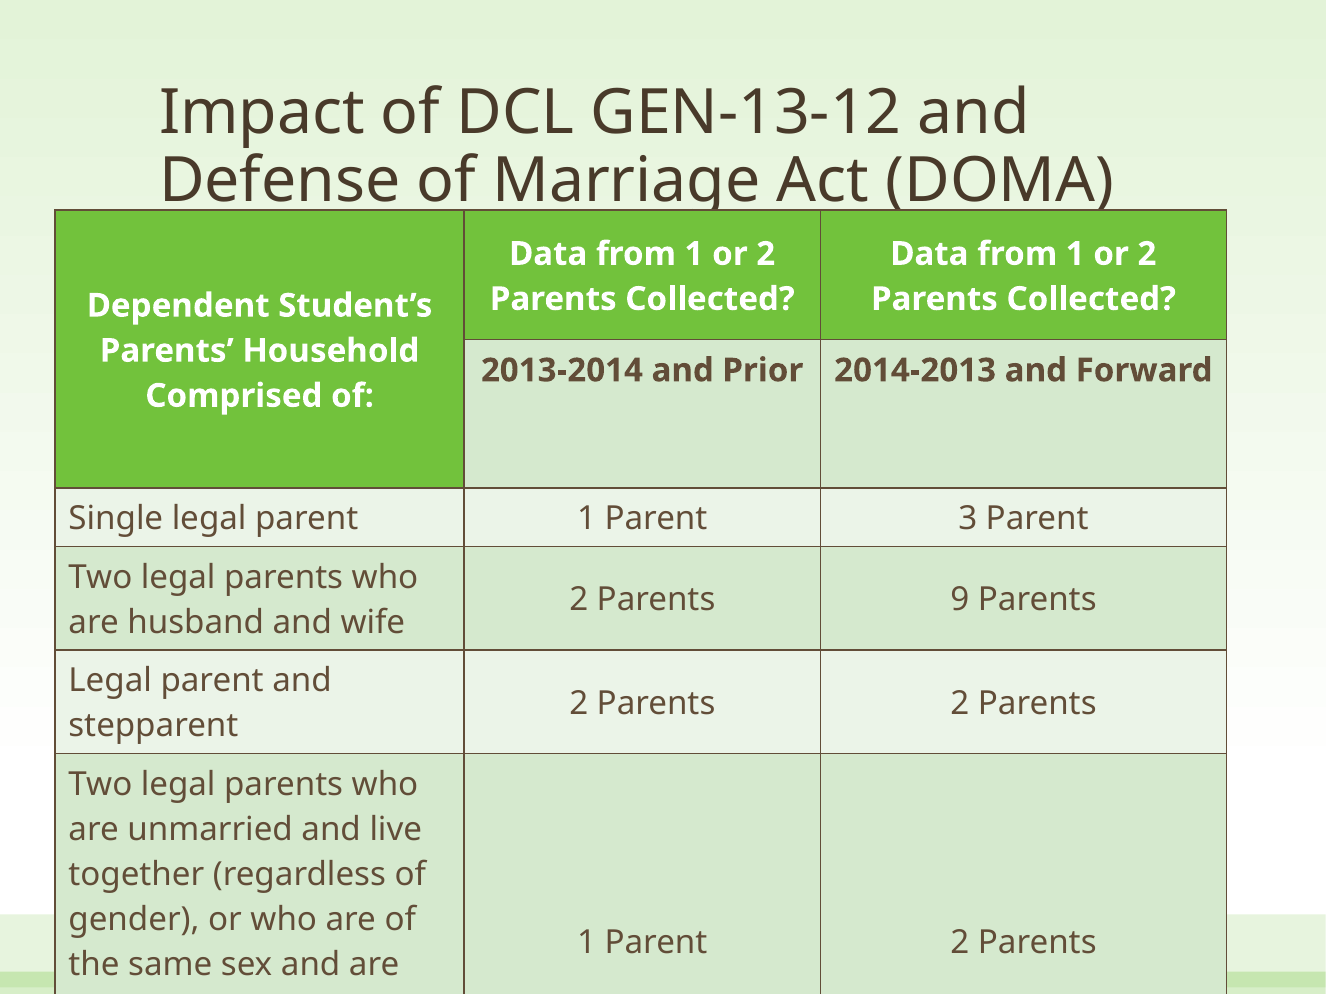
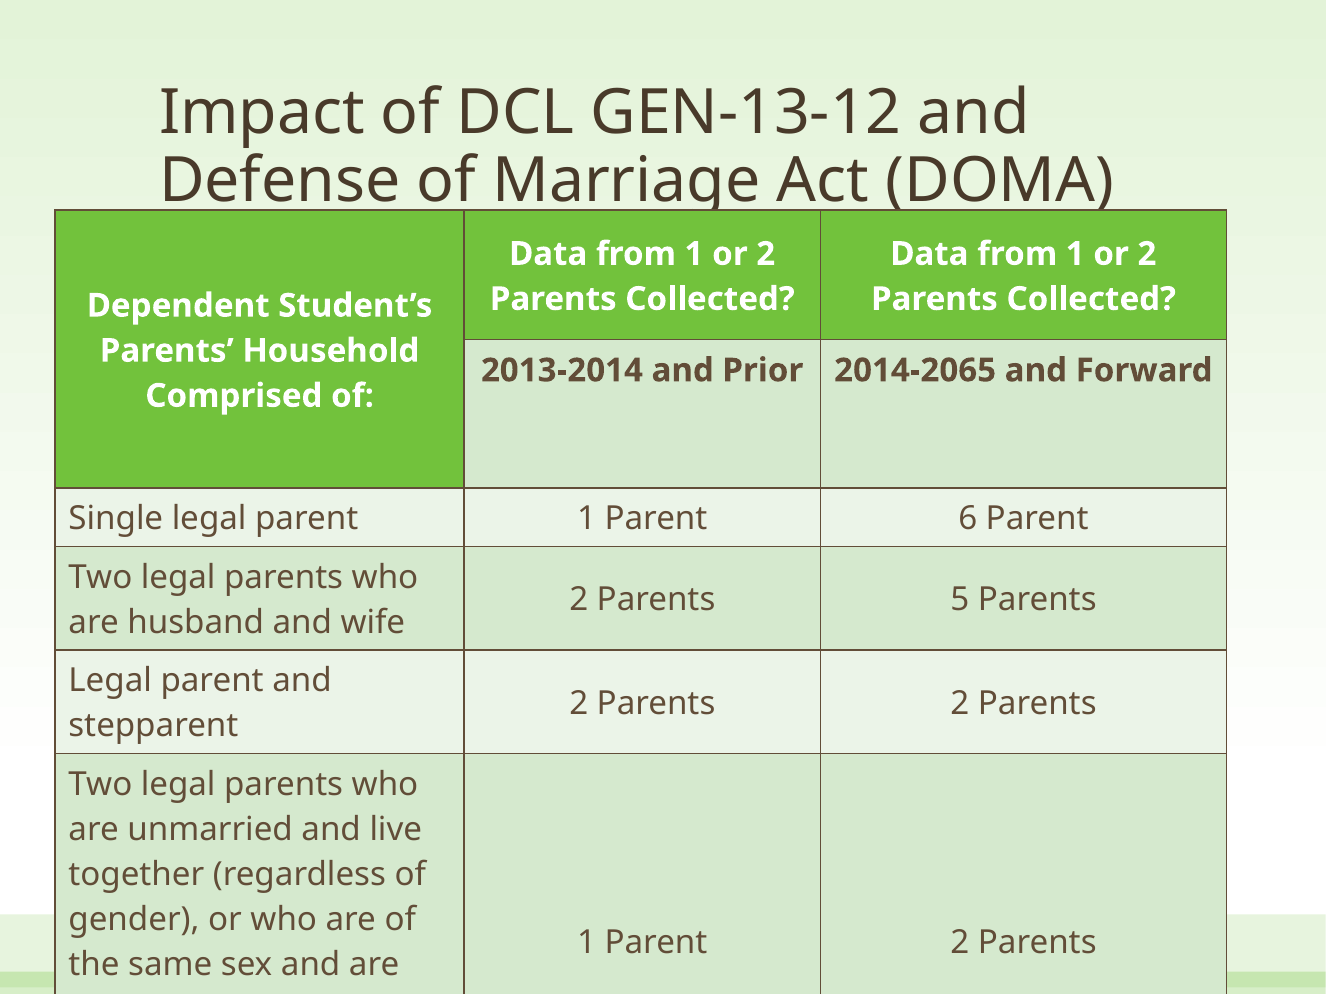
2014-2013: 2014-2013 -> 2014-2065
3: 3 -> 6
9: 9 -> 5
